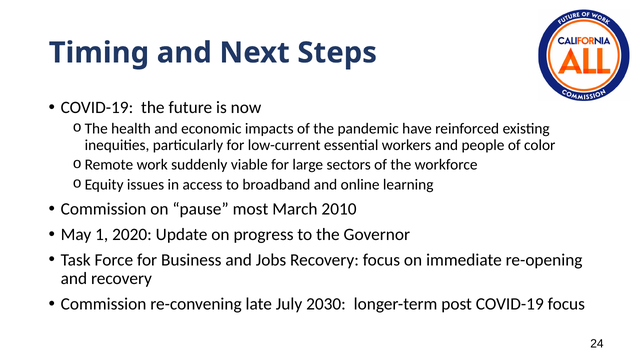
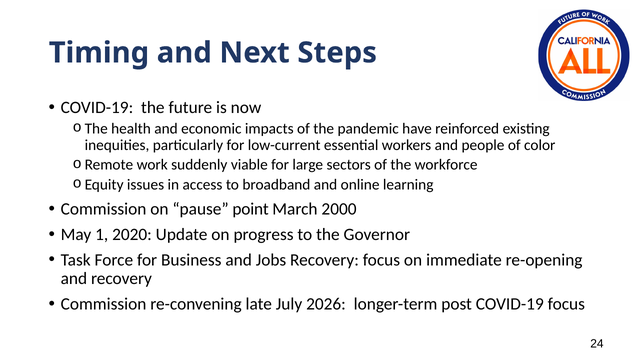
most: most -> point
2010: 2010 -> 2000
2030: 2030 -> 2026
